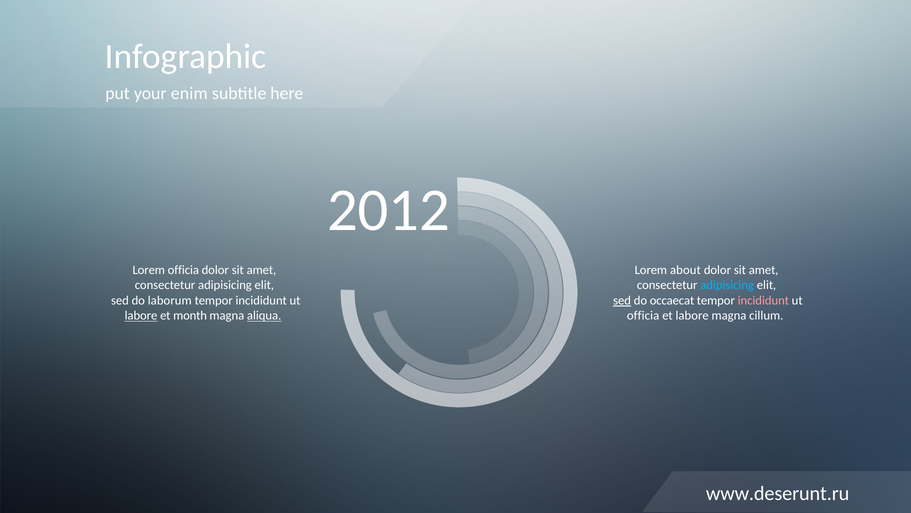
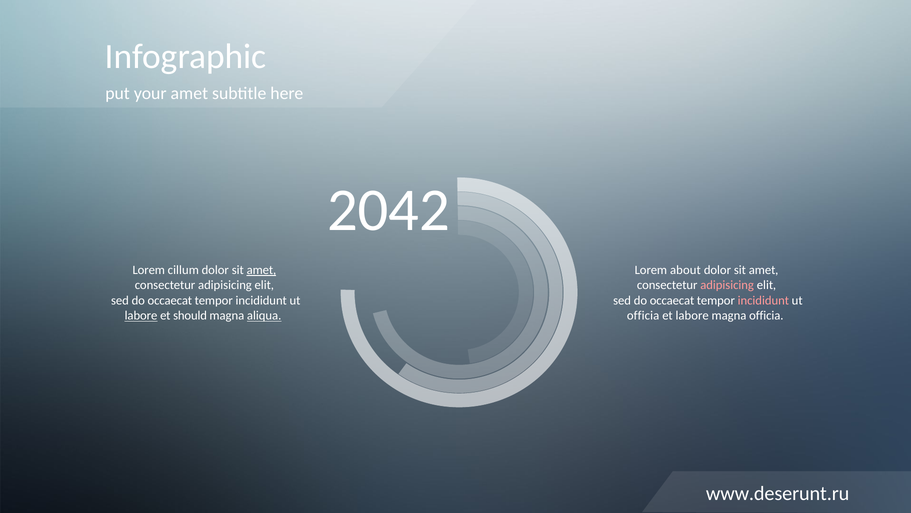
your enim: enim -> amet
2012: 2012 -> 2042
Lorem officia: officia -> cillum
amet at (261, 270) underline: none -> present
adipisicing at (727, 285) colour: light blue -> pink
laborum at (170, 300): laborum -> occaecat
sed at (622, 300) underline: present -> none
month: month -> should
magna cillum: cillum -> officia
